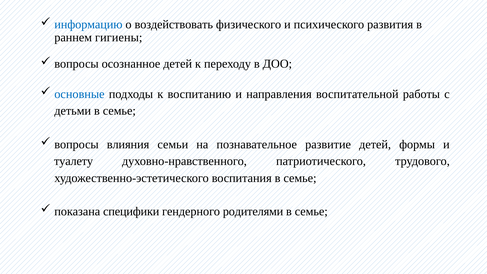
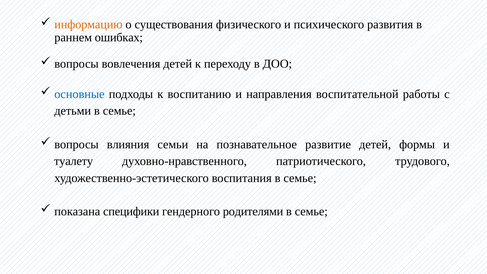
информацию colour: blue -> orange
воздействовать: воздействовать -> существования
гигиены: гигиены -> ошибках
осознанное: осознанное -> вовлечения
